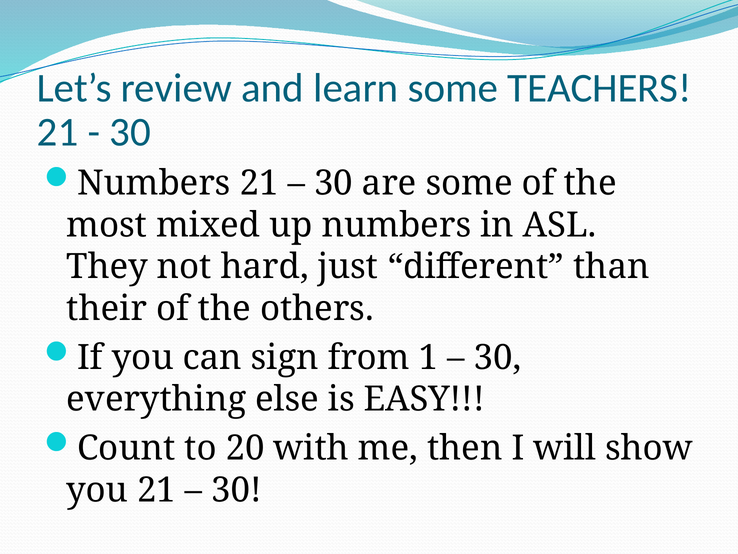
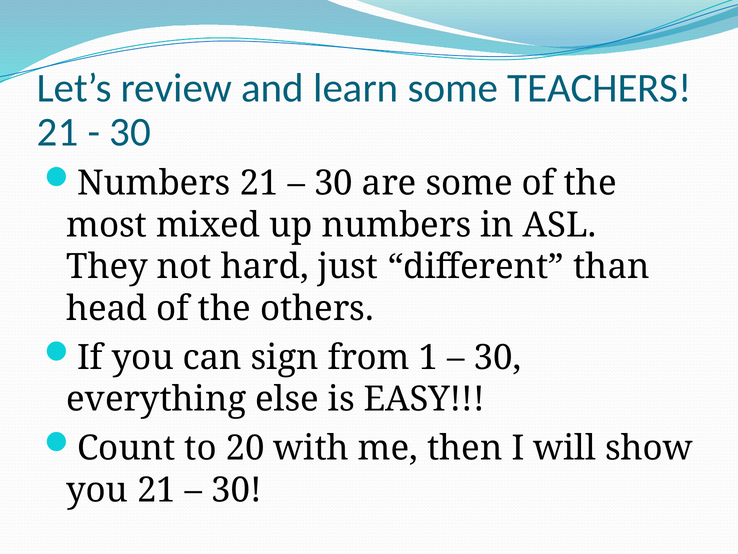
their: their -> head
